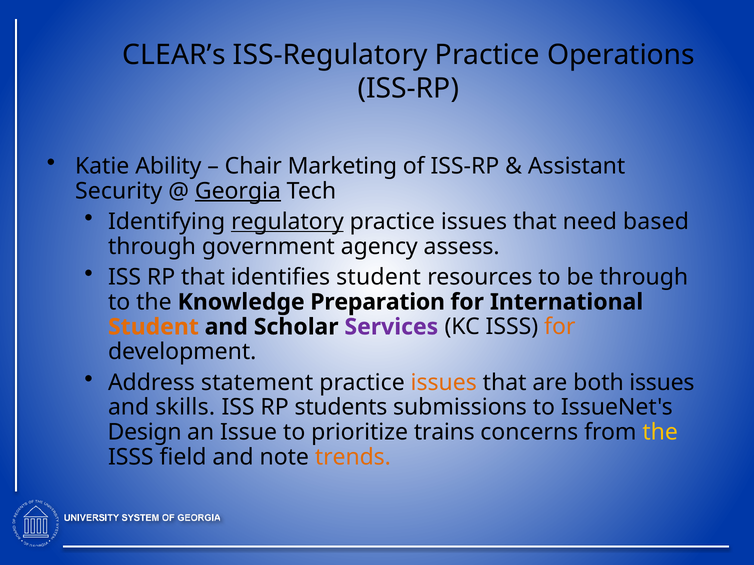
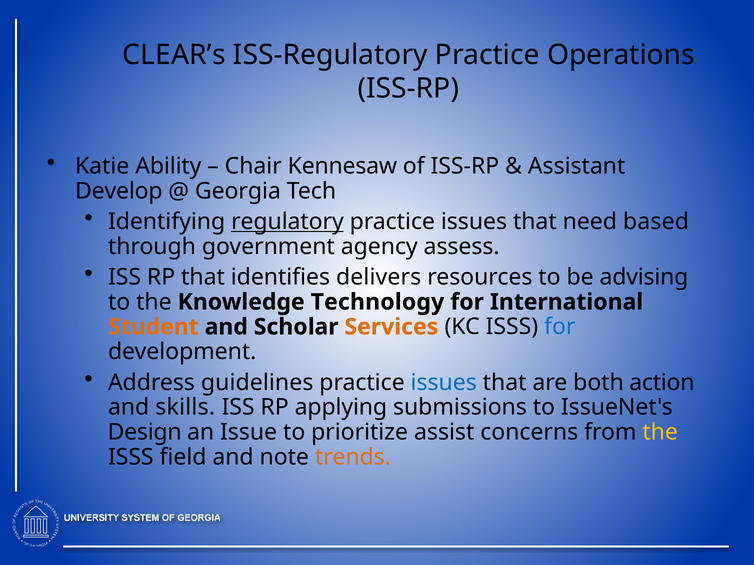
Marketing: Marketing -> Kennesaw
Security: Security -> Develop
Georgia underline: present -> none
identifies student: student -> delivers
be through: through -> advising
Preparation: Preparation -> Technology
Services colour: purple -> orange
for at (560, 327) colour: orange -> blue
statement: statement -> guidelines
issues at (444, 383) colour: orange -> blue
both issues: issues -> action
students: students -> applying
trains: trains -> assist
